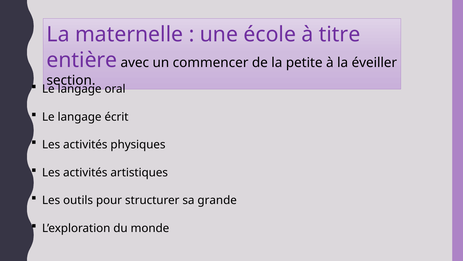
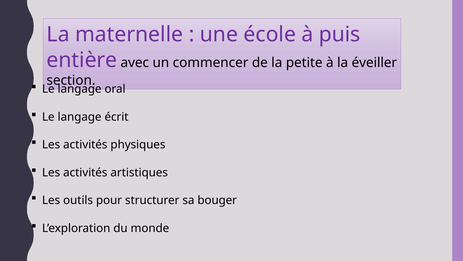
titre: titre -> puis
grande: grande -> bouger
